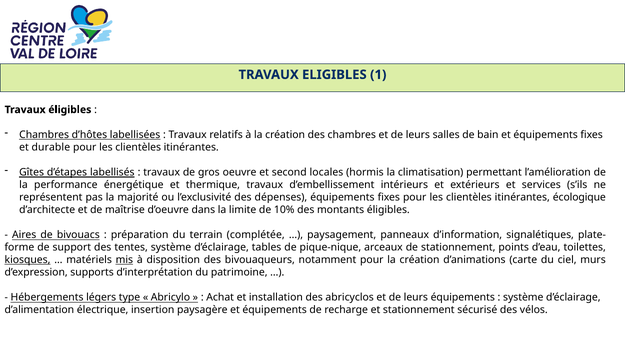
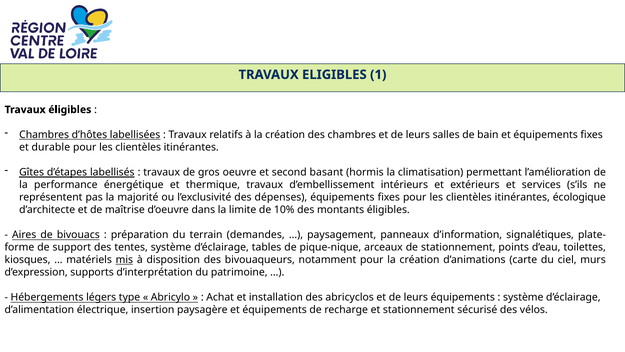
locales: locales -> basant
complétée: complétée -> demandes
kiosques underline: present -> none
